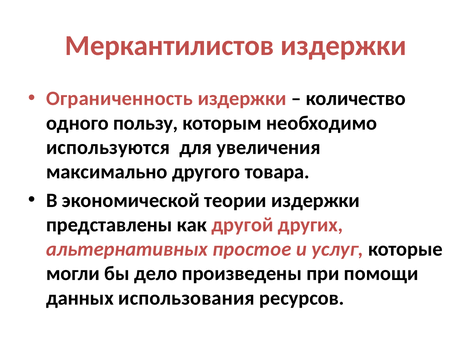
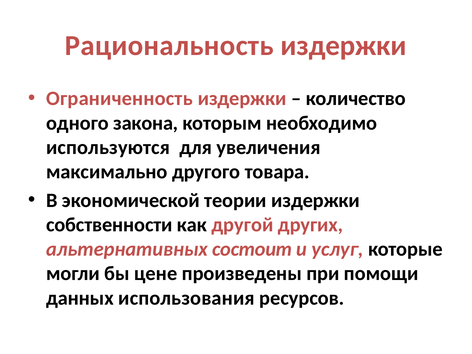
Меркантилистов: Меркантилистов -> Рациональность
пользу: пользу -> закона
представлены: представлены -> собственности
простое: простое -> состоит
дело: дело -> цене
